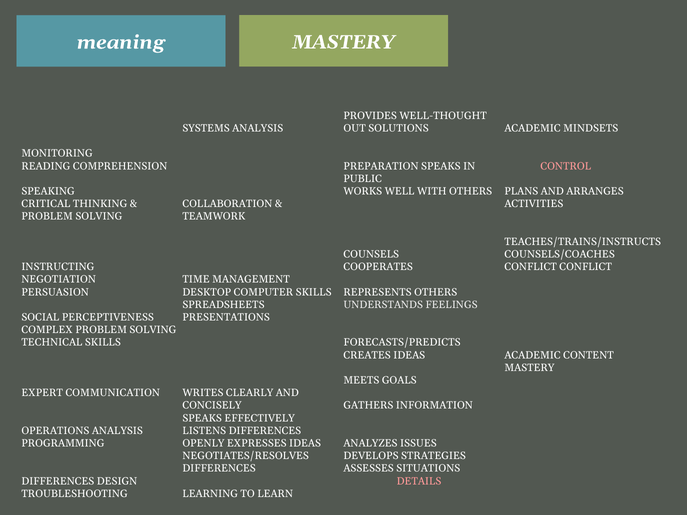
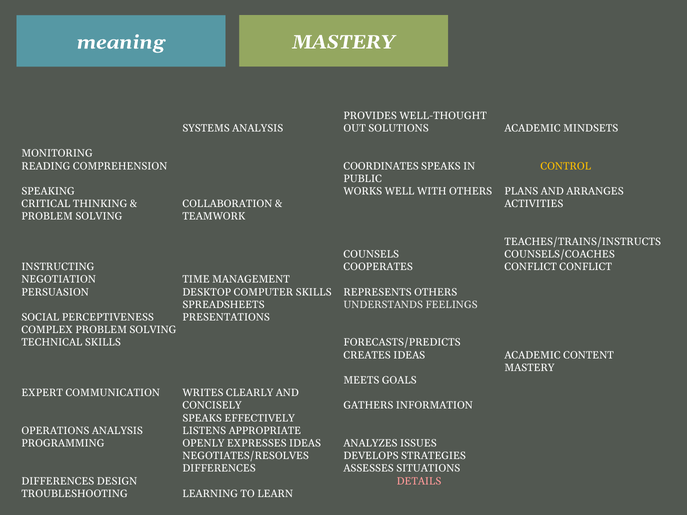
PREPARATION at (381, 166): PREPARATION -> COORDINATES
CONTROL at (566, 166) colour: pink -> yellow
LISTENS DIFFERENCES: DIFFERENCES -> APPROPRIATE
